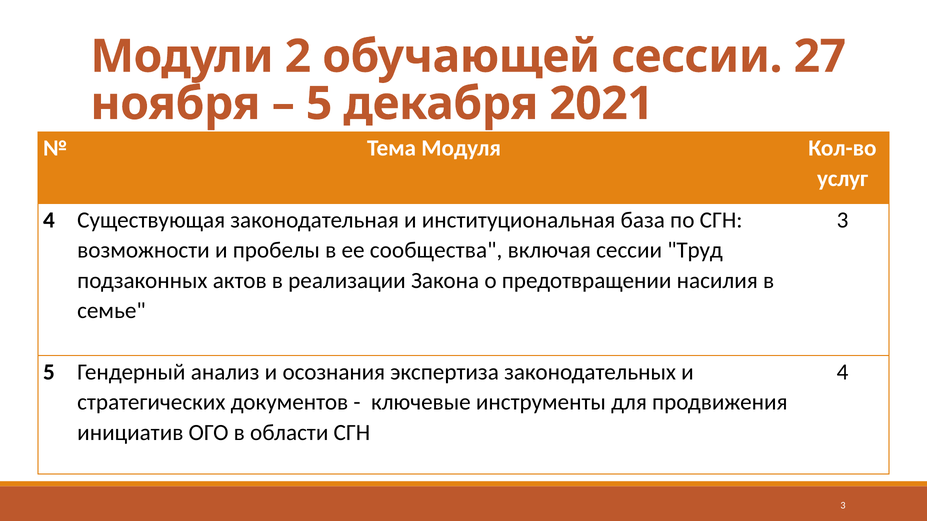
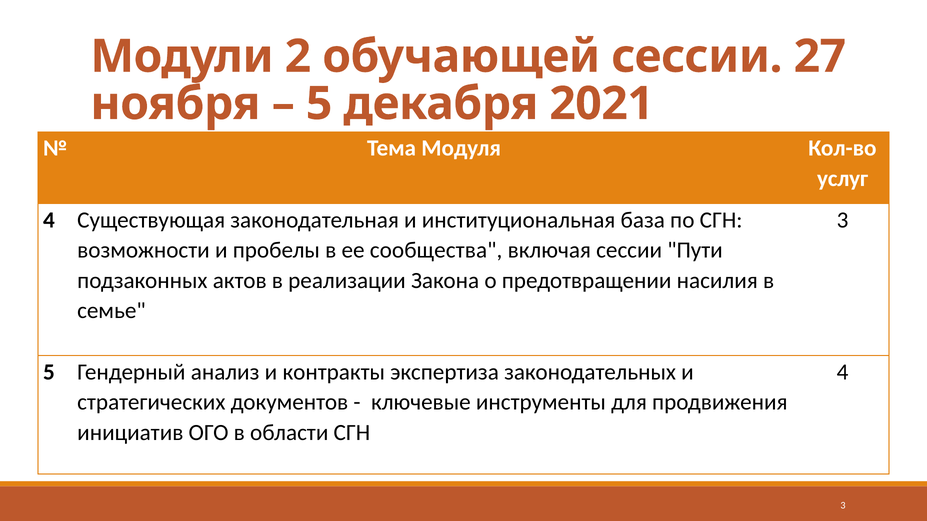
Труд: Труд -> Пути
осознания: осознания -> контракты
